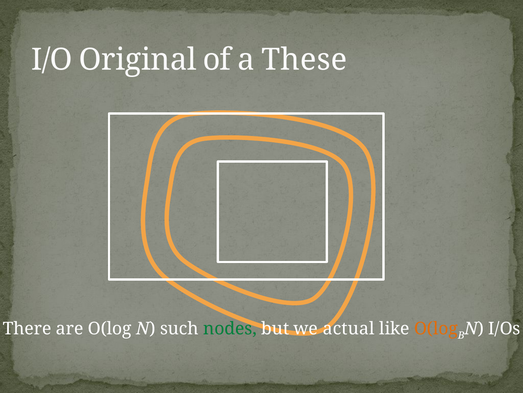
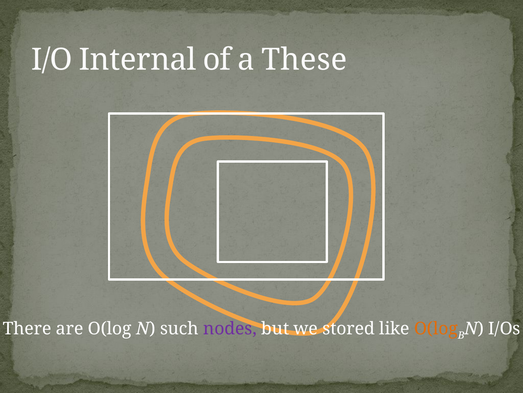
Original: Original -> Internal
nodes colour: green -> purple
actual: actual -> stored
